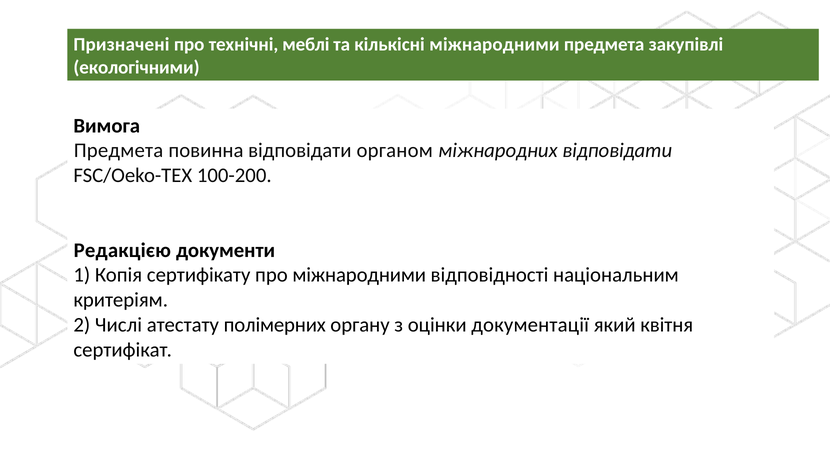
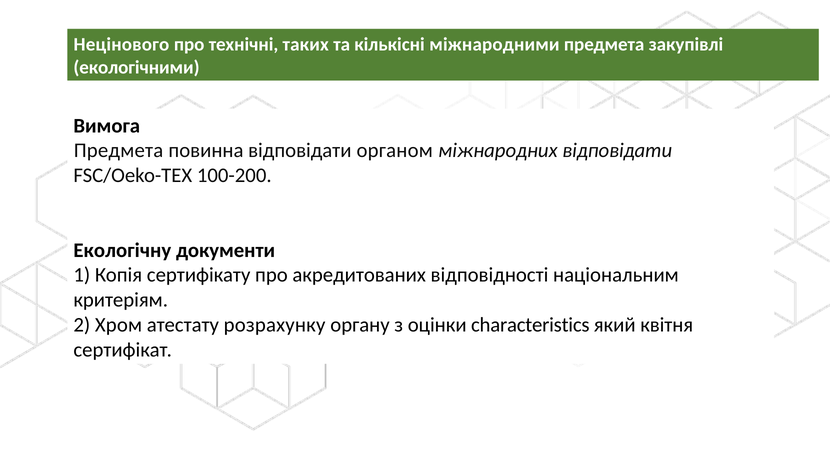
Призначені: Призначені -> Нецінового
меблі: меблі -> таких
Редакцією: Редакцією -> Екологічну
про міжнародними: міжнародними -> акредитованих
Числі: Числі -> Хром
полімерних: полімерних -> розрахунку
документації: документації -> characteristics
